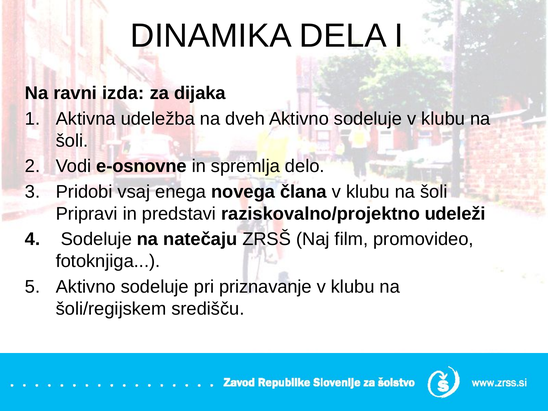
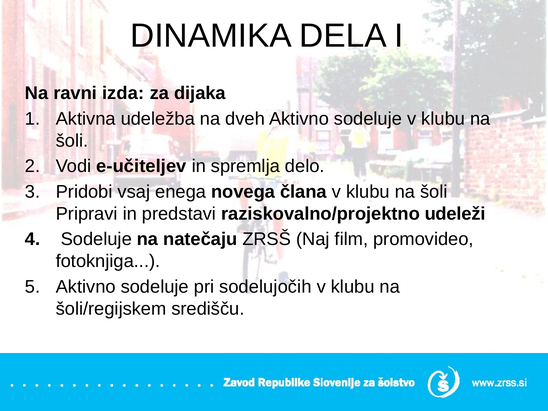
e-osnovne: e-osnovne -> e-učiteljev
priznavanje: priznavanje -> sodelujočih
